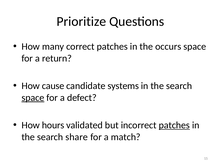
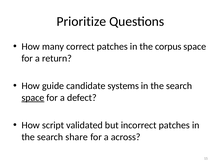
occurs: occurs -> corpus
cause: cause -> guide
hours: hours -> script
patches at (174, 125) underline: present -> none
match: match -> across
